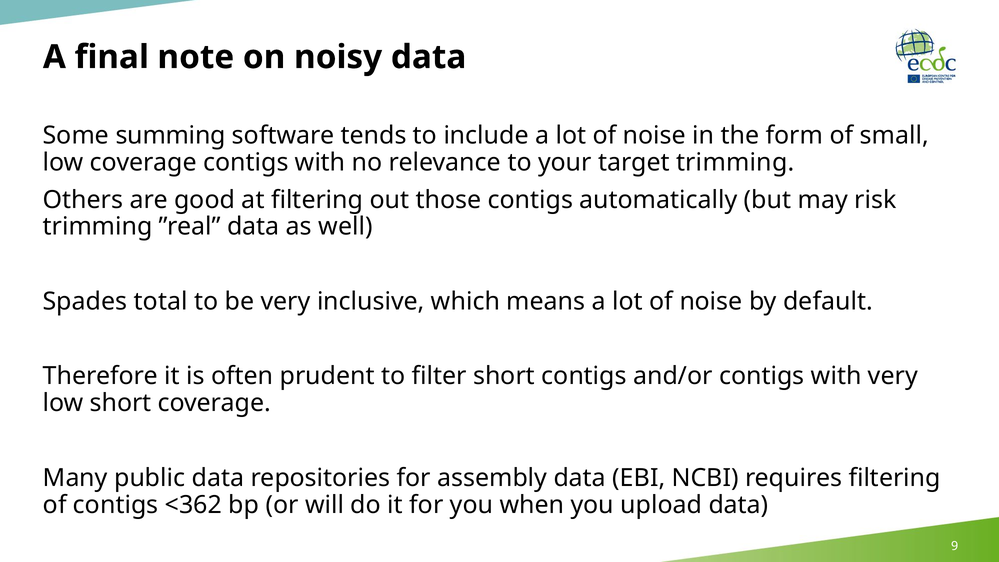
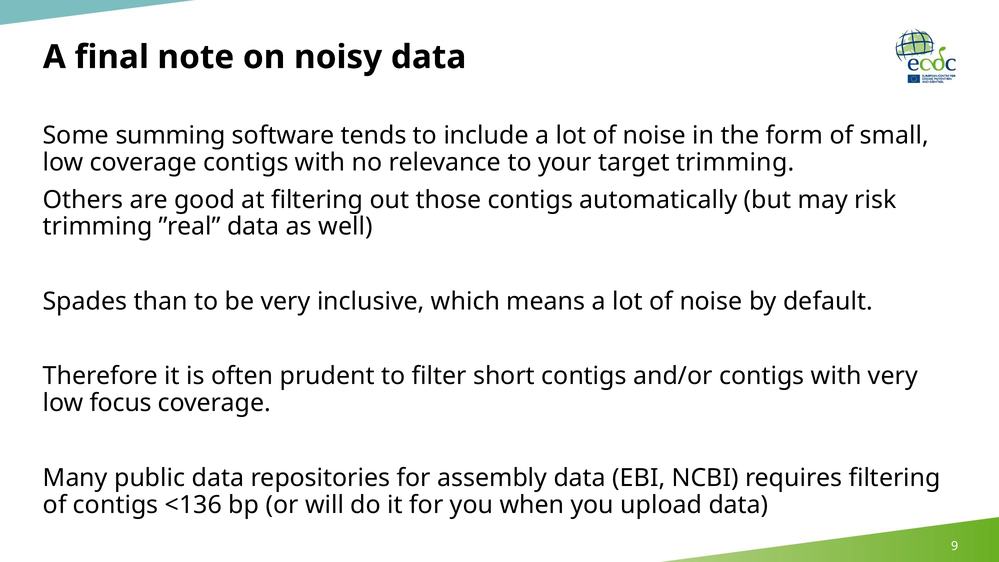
total: total -> than
low short: short -> focus
<362: <362 -> <136
